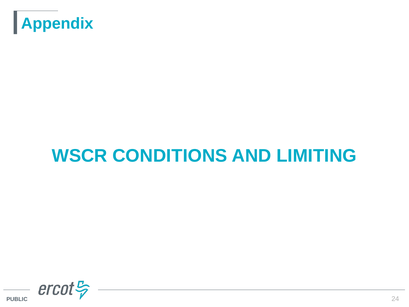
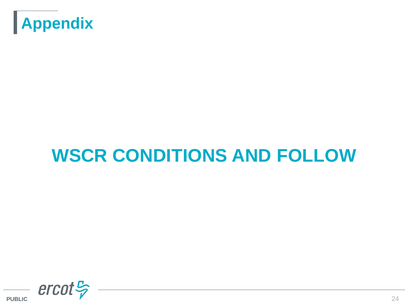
LIMITING: LIMITING -> FOLLOW
